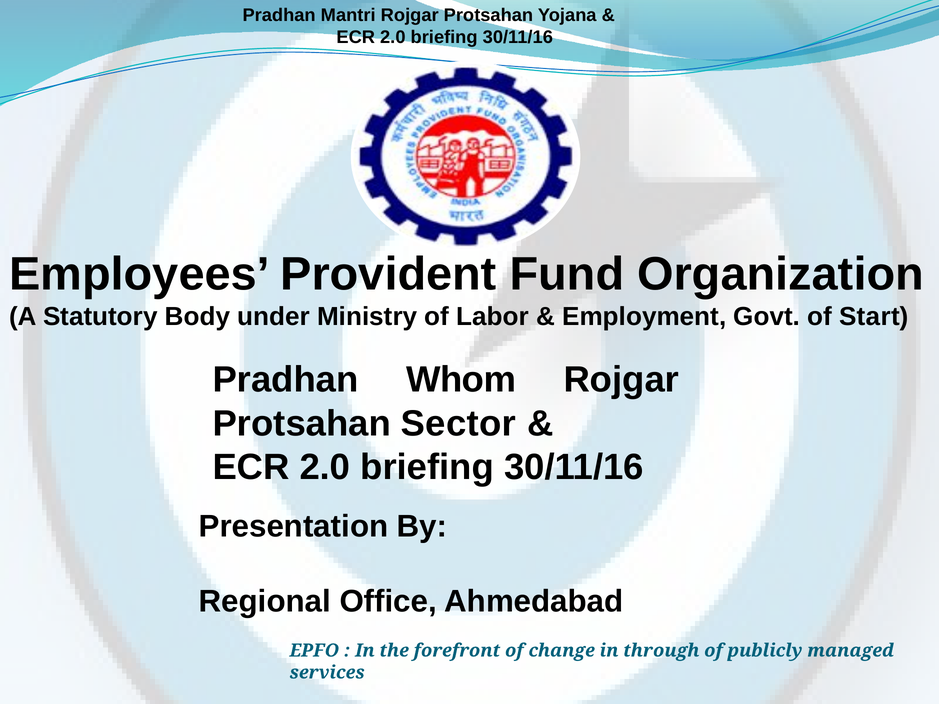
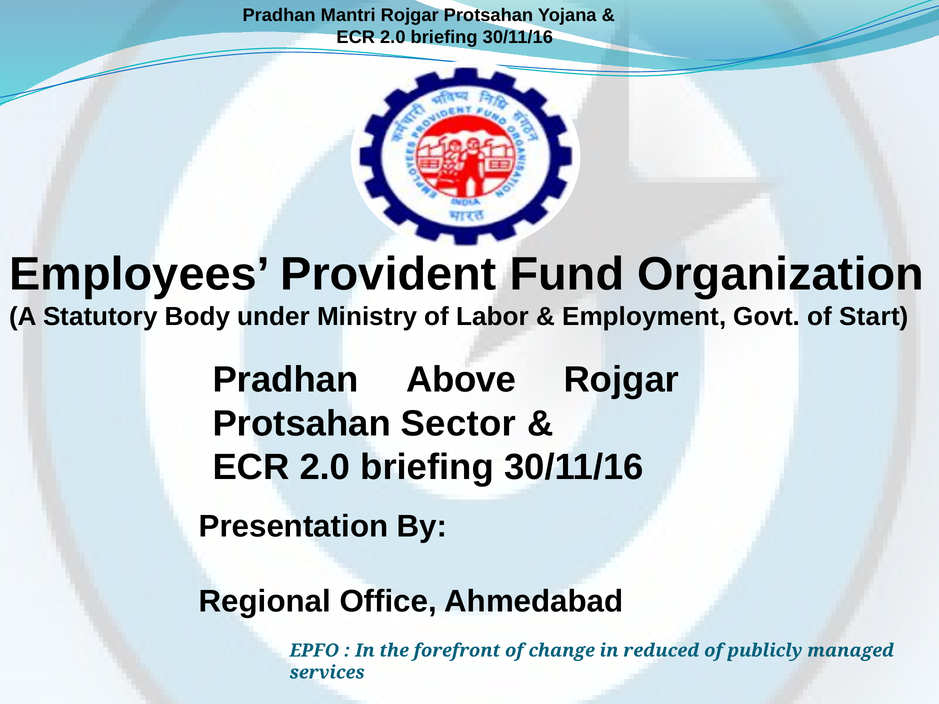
Whom: Whom -> Above
through: through -> reduced
